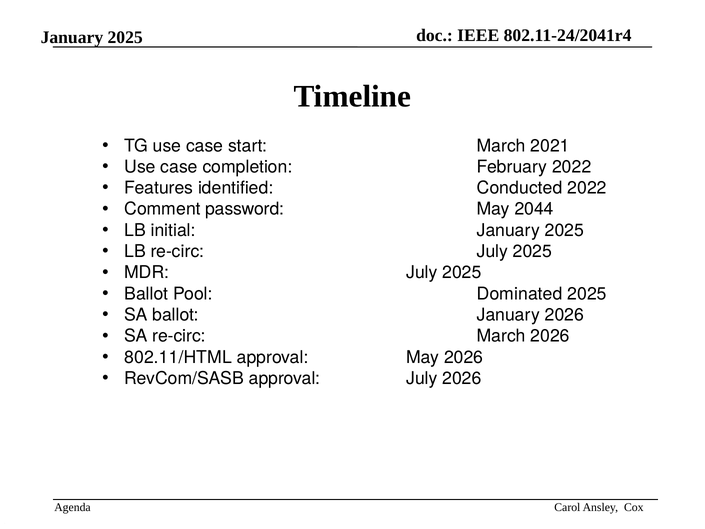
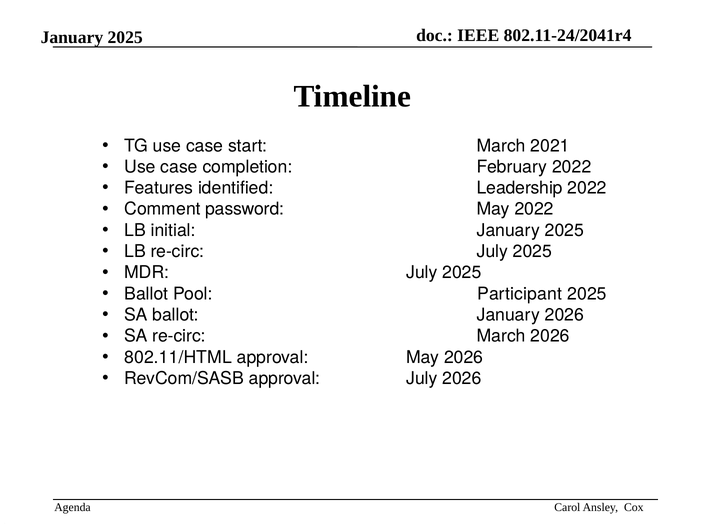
Conducted: Conducted -> Leadership
May 2044: 2044 -> 2022
Dominated: Dominated -> Participant
